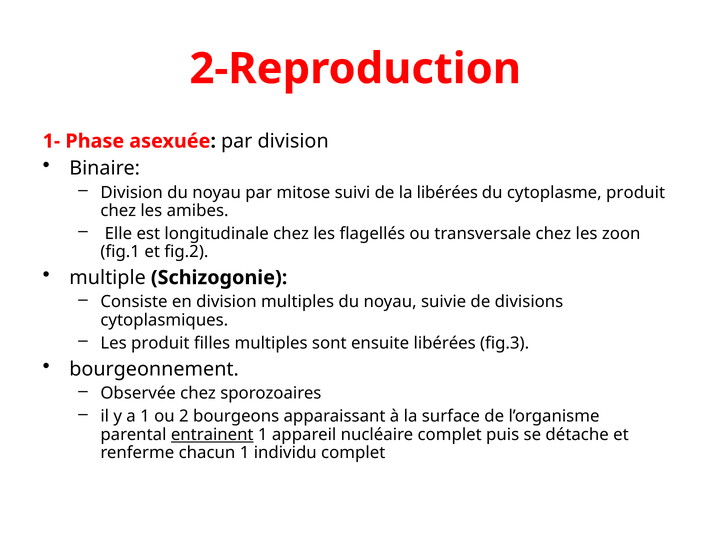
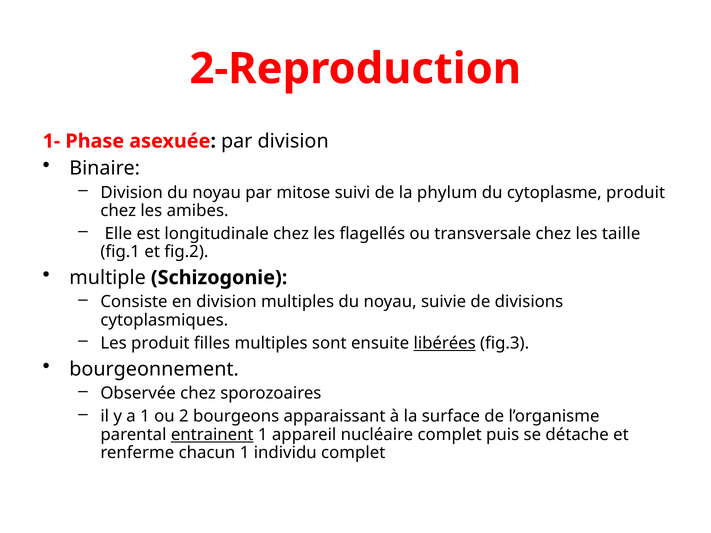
la libérées: libérées -> phylum
zoon: zoon -> taille
libérées at (445, 343) underline: none -> present
